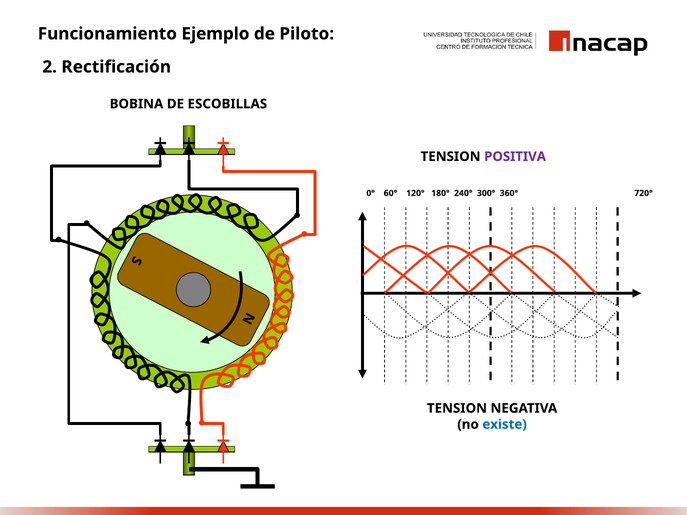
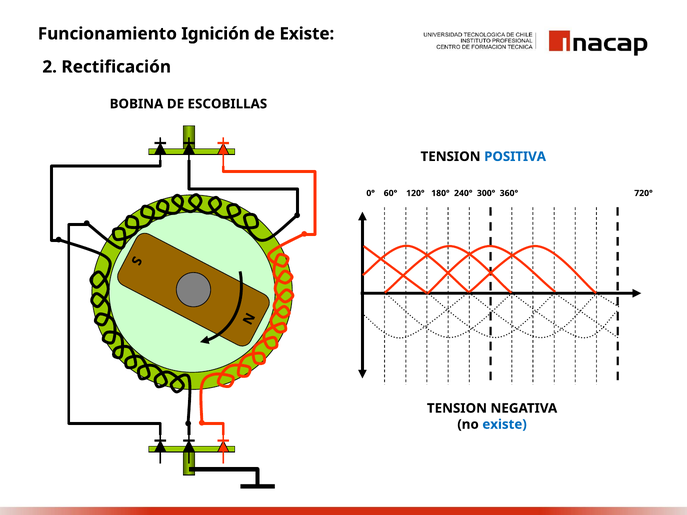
Ejemplo: Ejemplo -> Ignición
de Piloto: Piloto -> Existe
POSITIVA colour: purple -> blue
